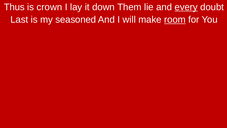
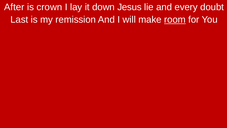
Thus: Thus -> After
Them: Them -> Jesus
every underline: present -> none
seasoned: seasoned -> remission
